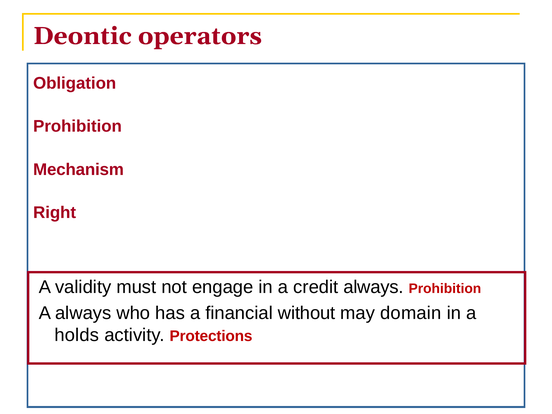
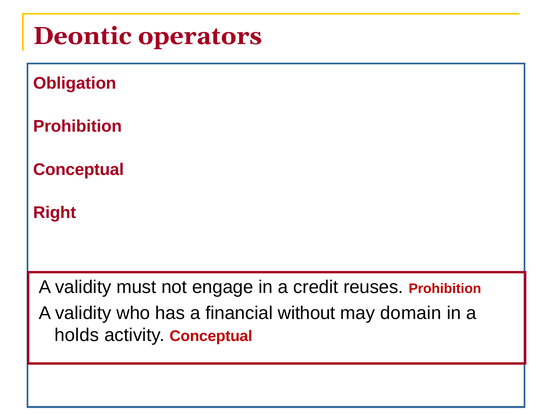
Mechanism at (78, 170): Mechanism -> Conceptual
credit always: always -> reuses
always at (83, 313): always -> validity
activity Protections: Protections -> Conceptual
